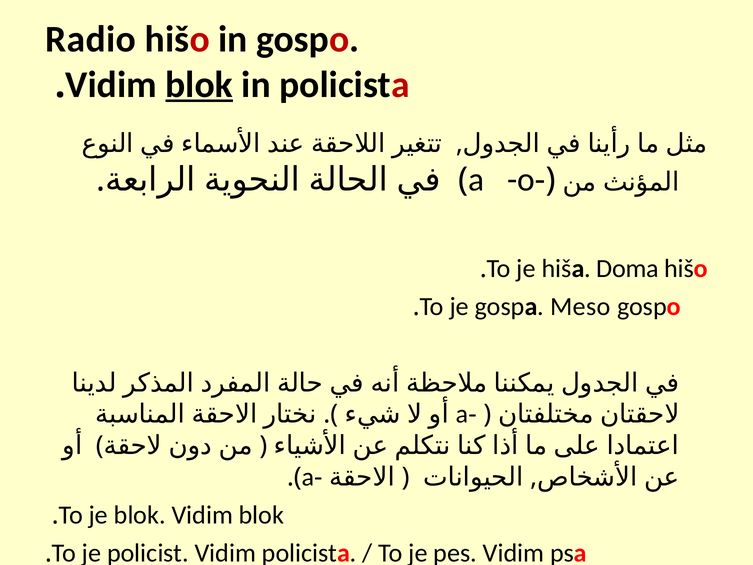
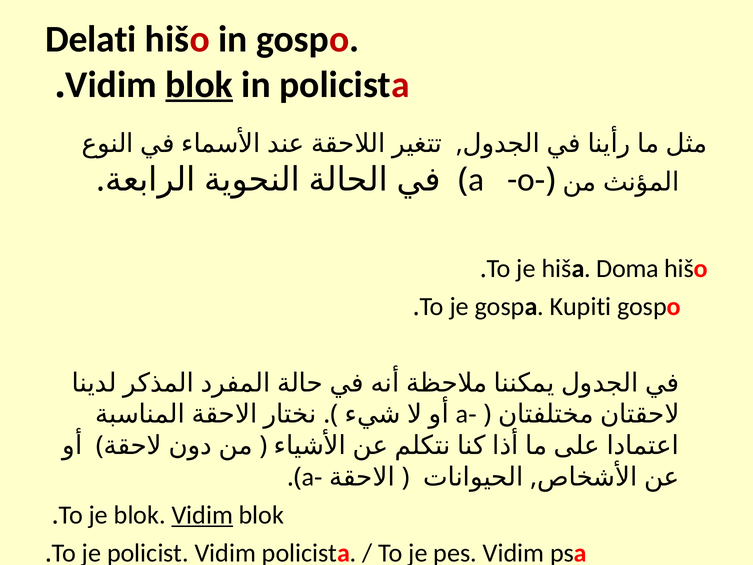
Radio: Radio -> Delati
Meso: Meso -> Kupiti
Vidim at (202, 515) underline: none -> present
